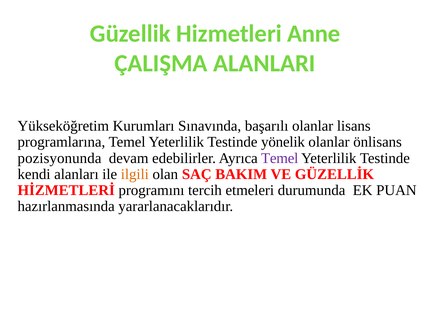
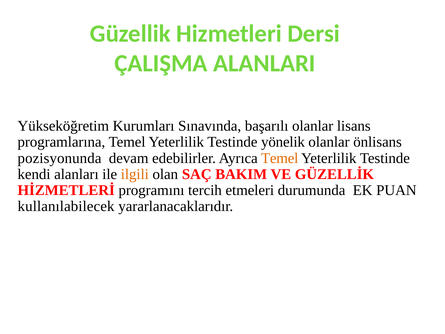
Anne: Anne -> Dersi
Temel at (280, 158) colour: purple -> orange
hazırlanmasında: hazırlanmasında -> kullanılabilecek
